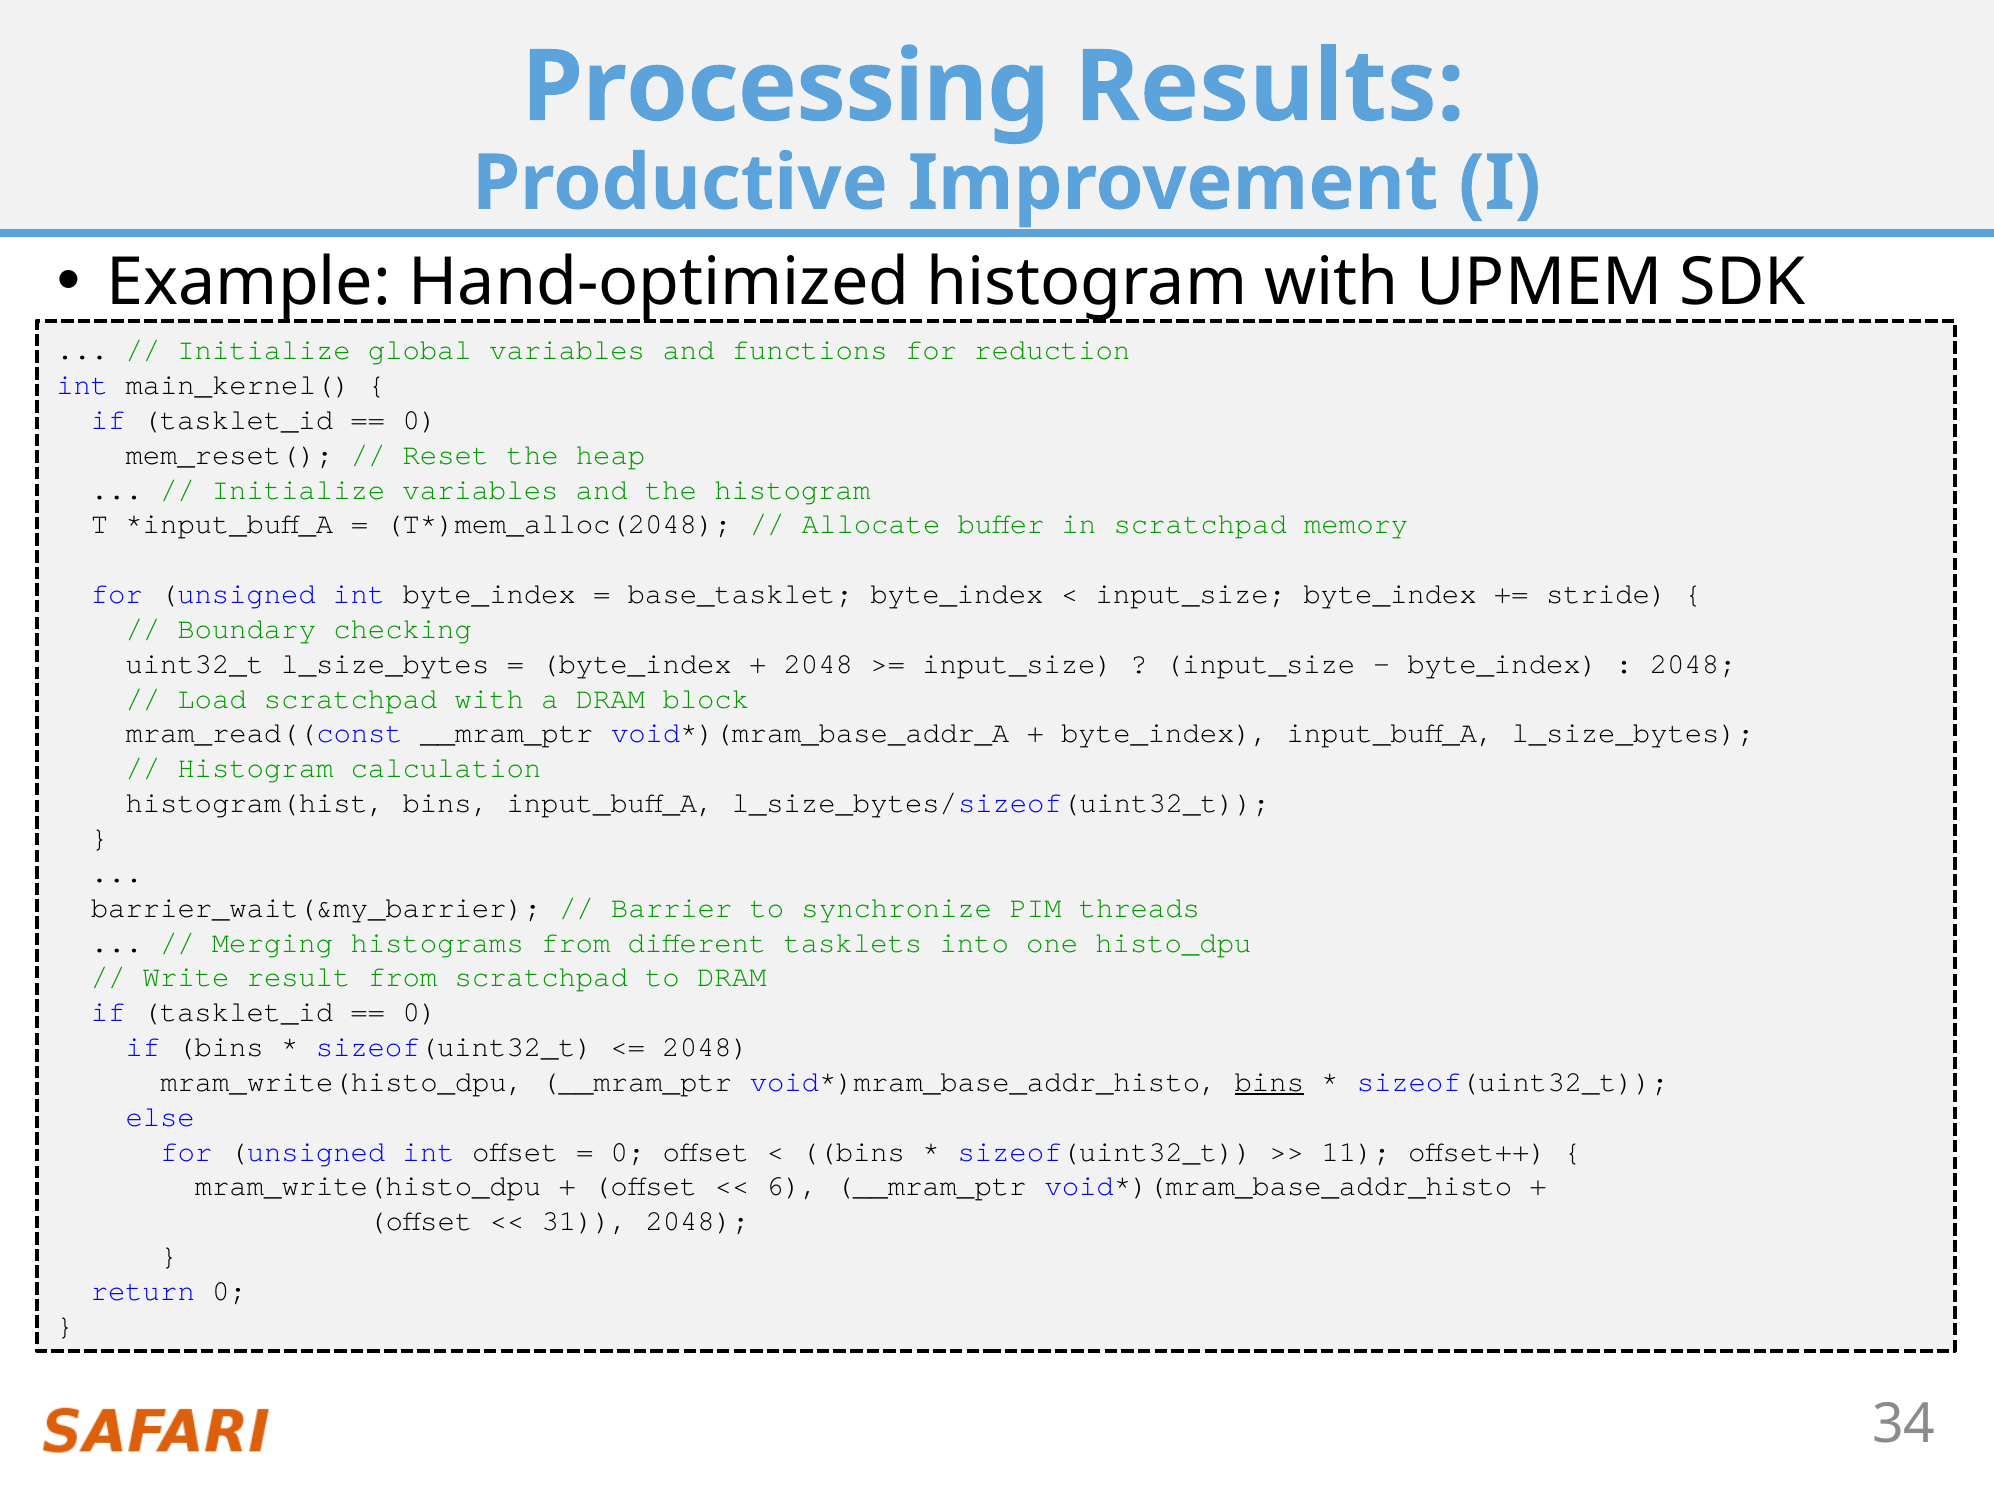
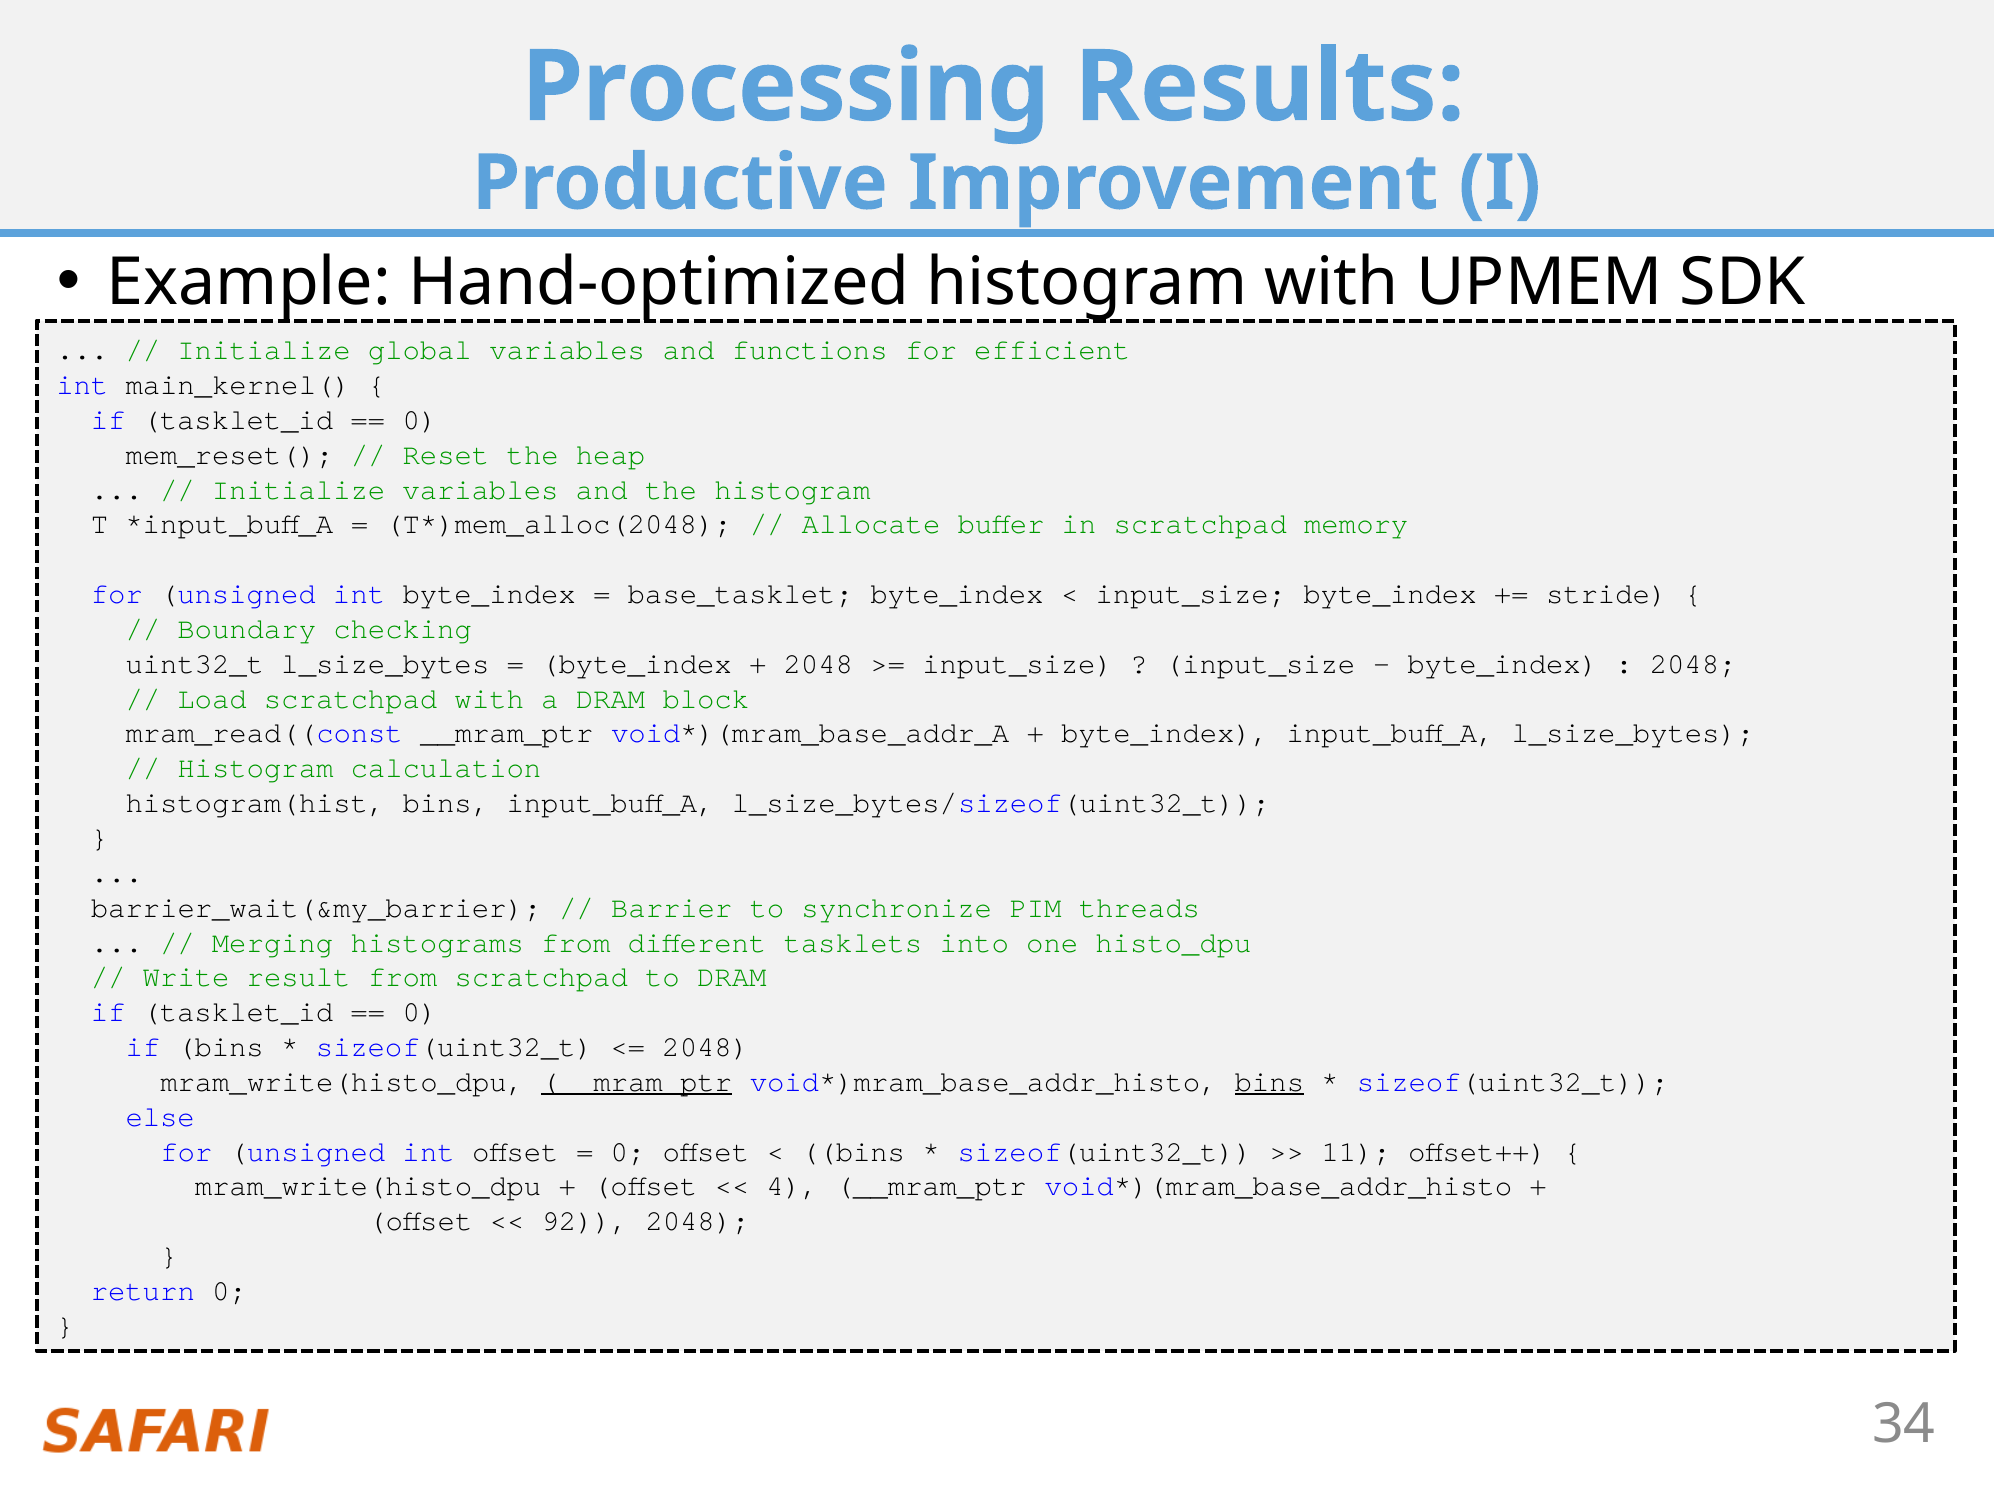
reduction: reduction -> efficient
__mram_ptr at (637, 1082) underline: none -> present
6: 6 -> 4
31: 31 -> 92
